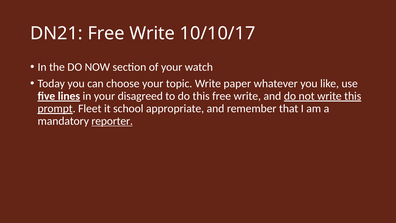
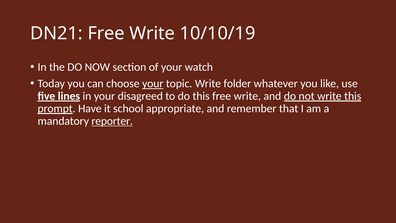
10/10/17: 10/10/17 -> 10/10/19
your at (153, 84) underline: none -> present
paper: paper -> folder
Fleet: Fleet -> Have
